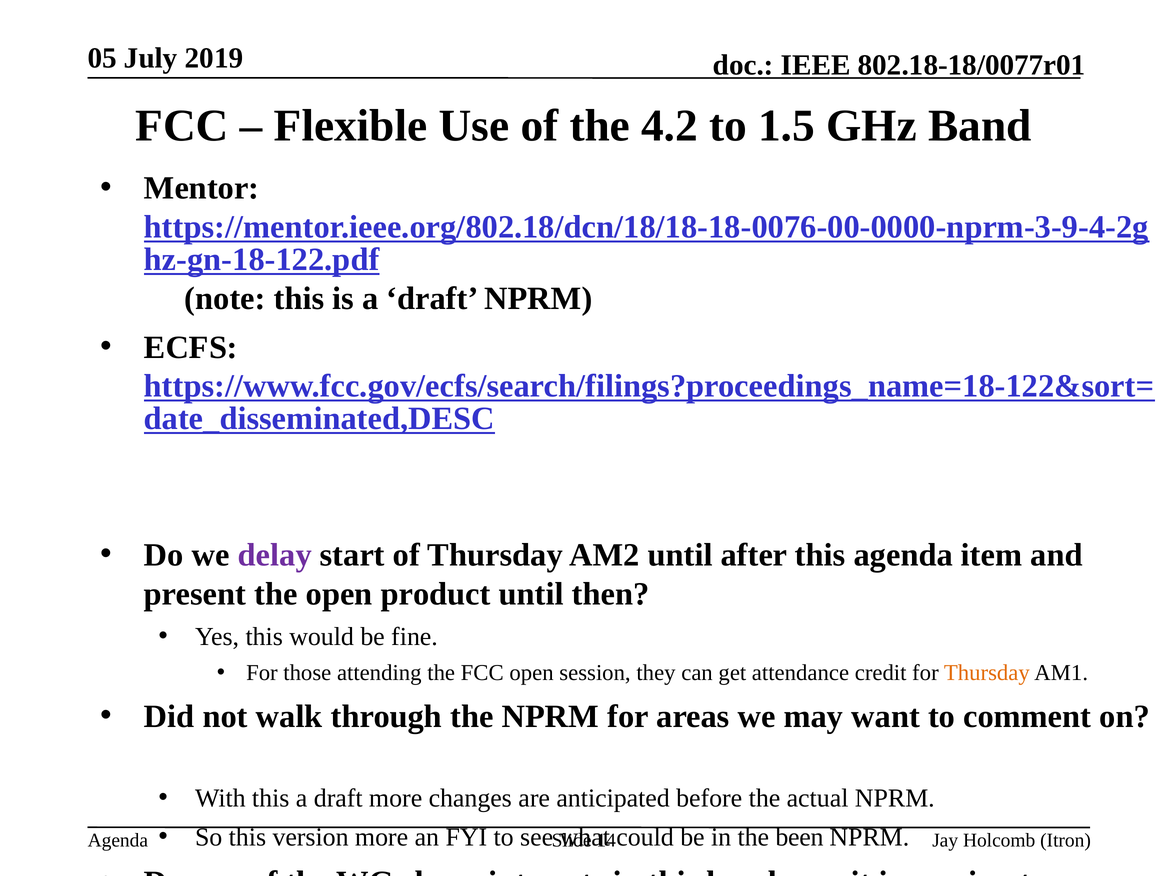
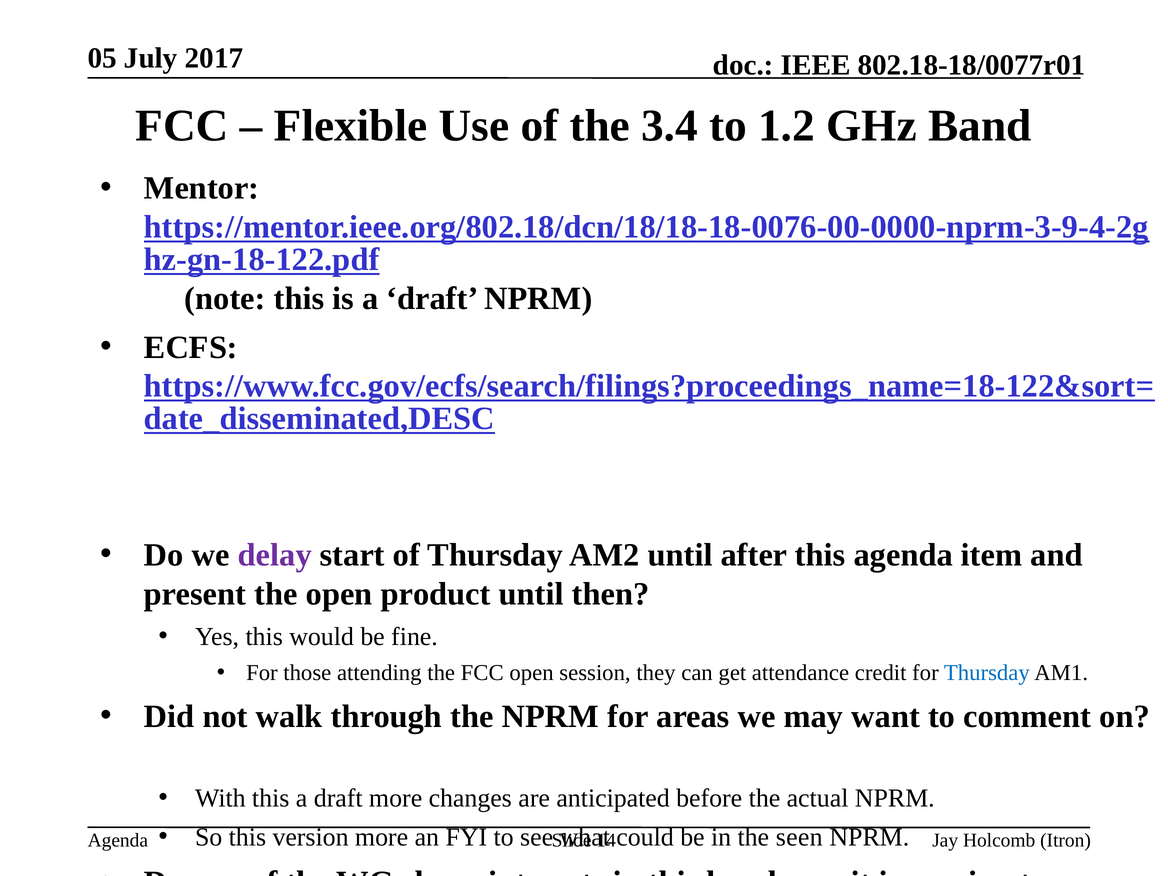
2019: 2019 -> 2017
4.2: 4.2 -> 3.4
1.5: 1.5 -> 1.2
Thursday at (987, 673) colour: orange -> blue
been: been -> seen
